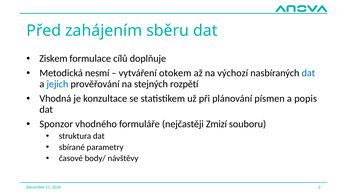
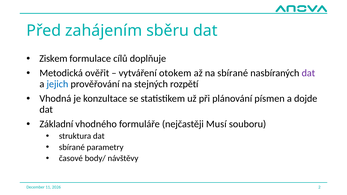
nesmí: nesmí -> ověřit
na výchozí: výchozí -> sbírané
dat at (308, 73) colour: blue -> purple
popis: popis -> dojde
Sponzor: Sponzor -> Základní
Zmizí: Zmizí -> Musí
